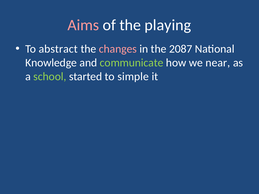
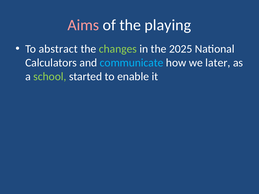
changes colour: pink -> light green
2087: 2087 -> 2025
Knowledge: Knowledge -> Calculators
communicate colour: light green -> light blue
near: near -> later
simple: simple -> enable
